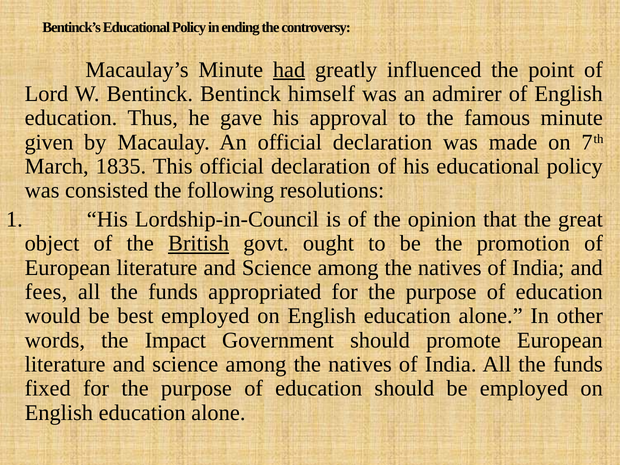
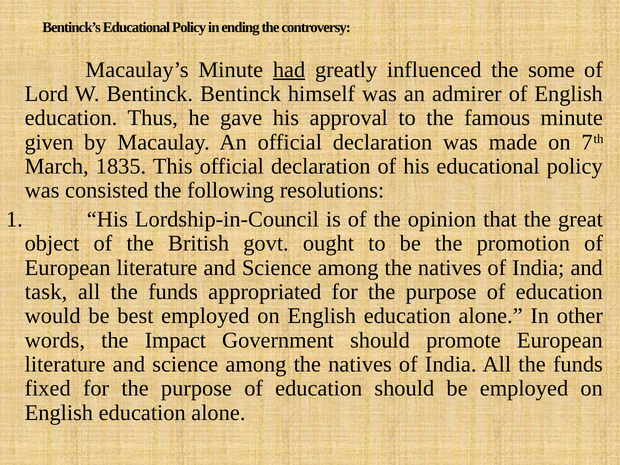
point: point -> some
British underline: present -> none
fees: fees -> task
